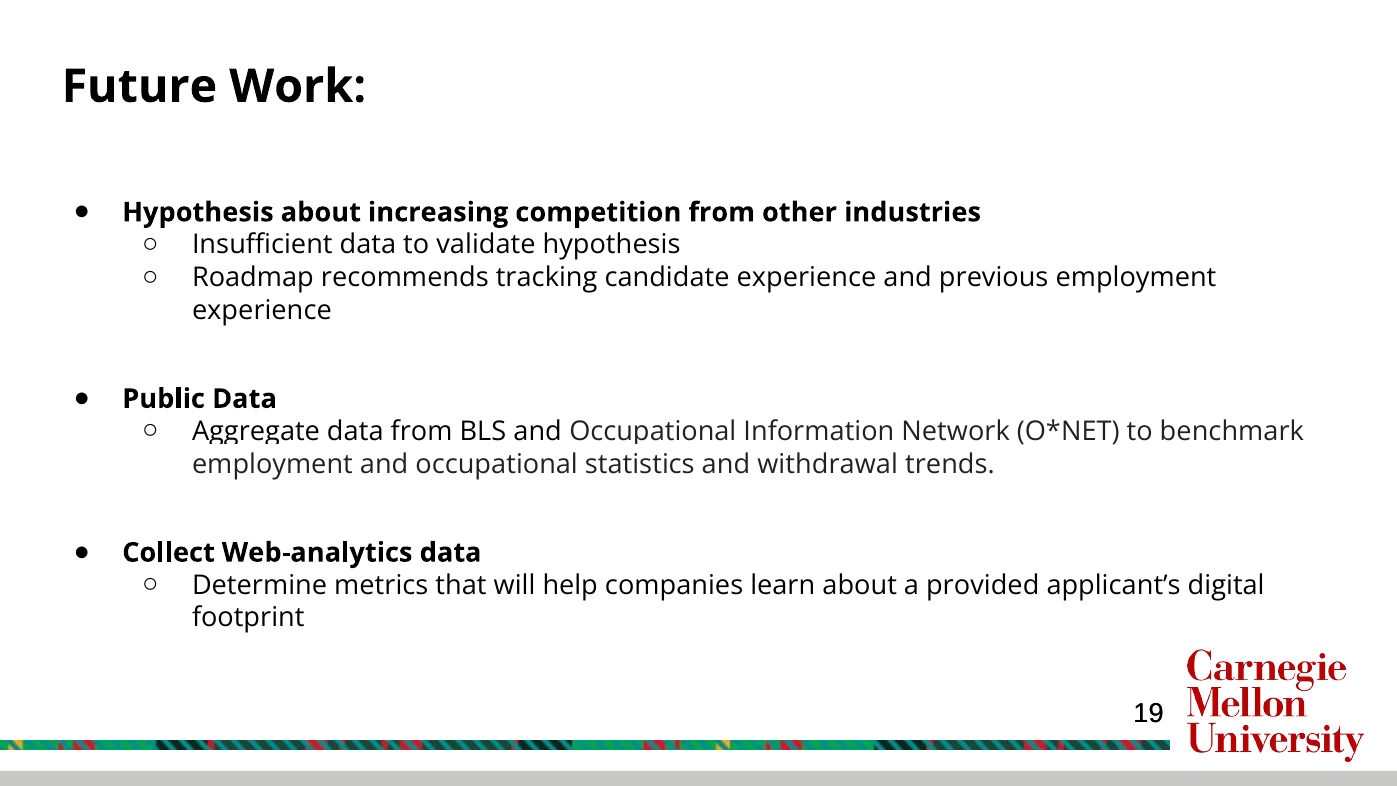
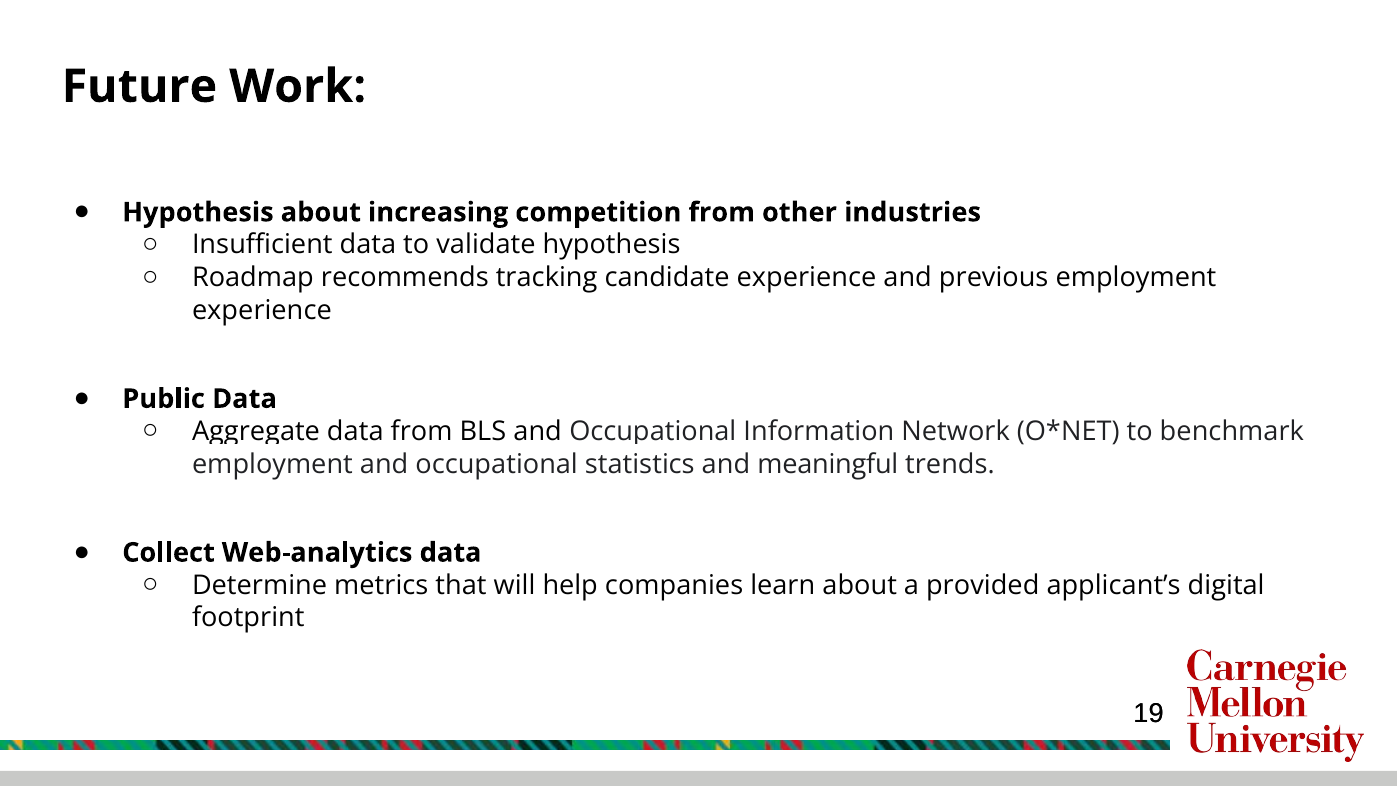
withdrawal: withdrawal -> meaningful
